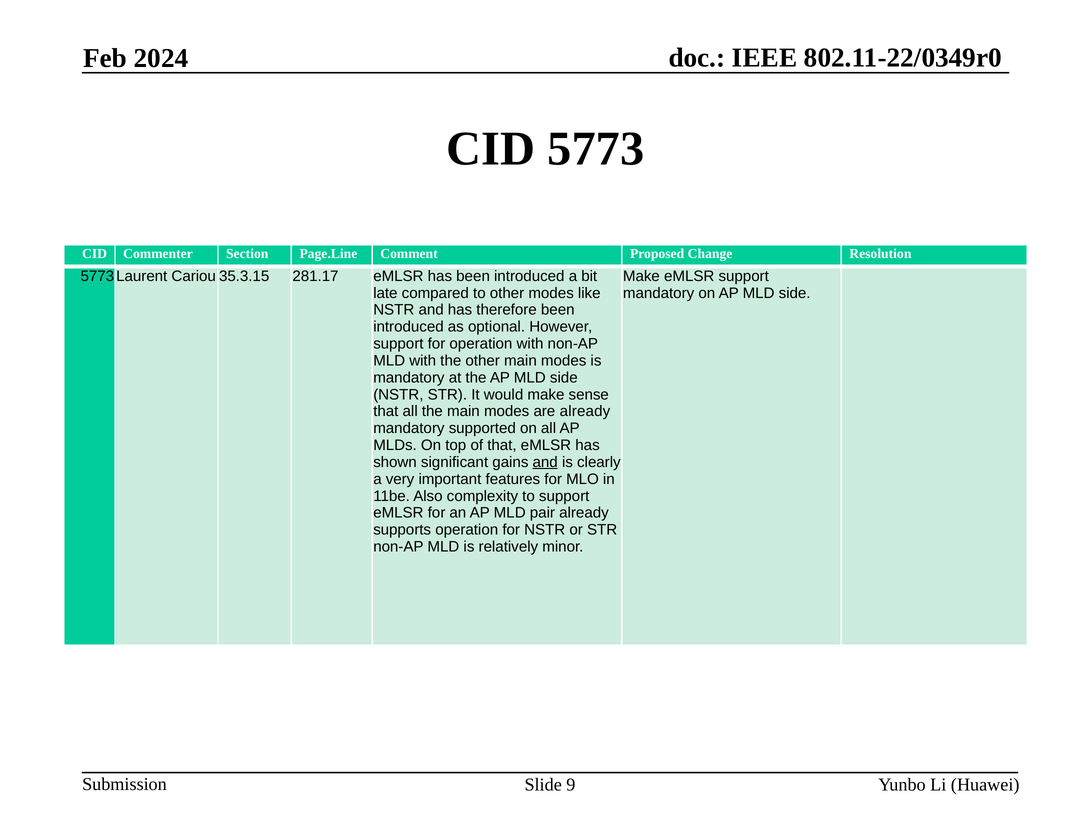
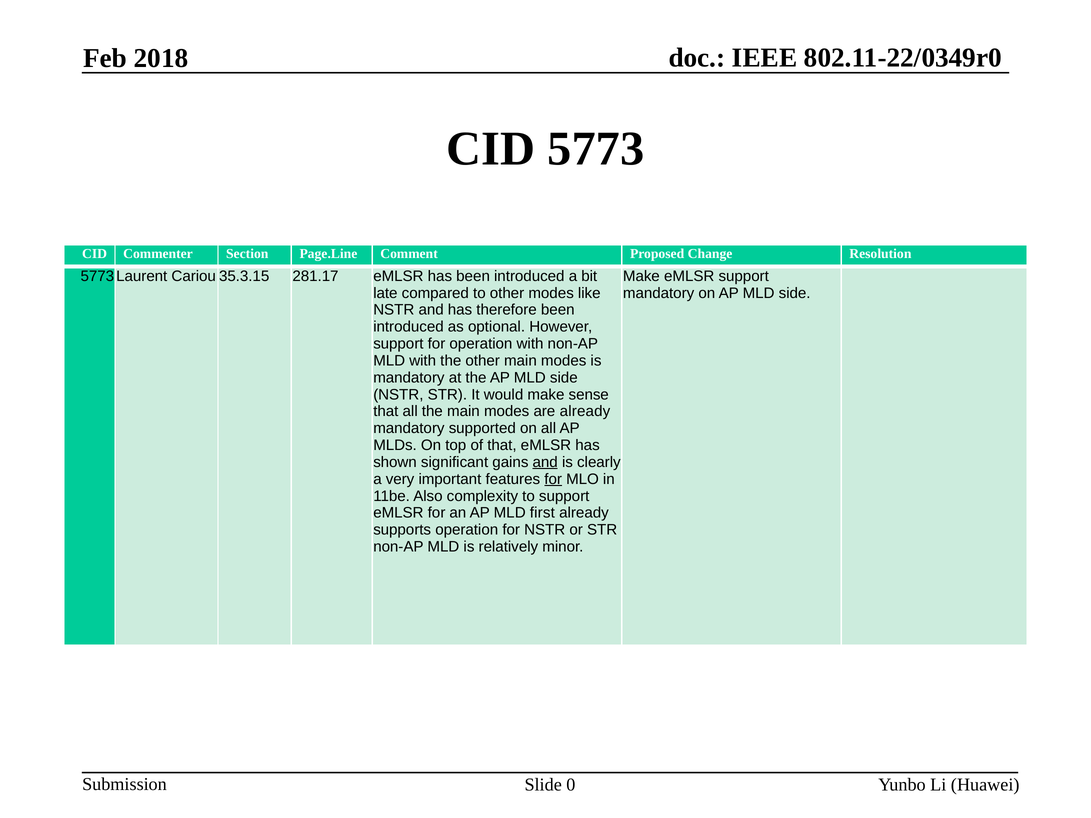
2024: 2024 -> 2018
for at (553, 479) underline: none -> present
pair: pair -> first
9: 9 -> 0
